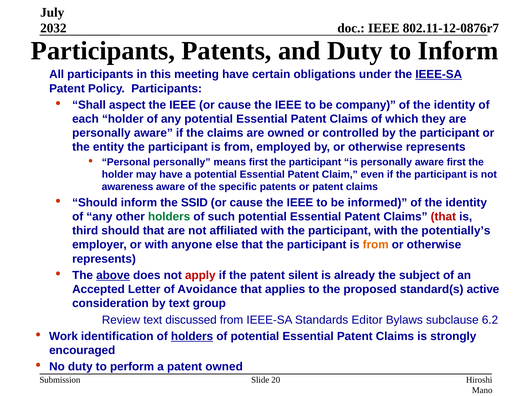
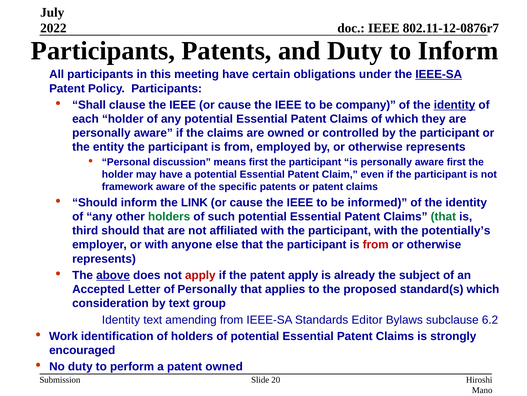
2032: 2032 -> 2022
aspect: aspect -> clause
identity at (455, 105) underline: none -> present
Personal personally: personally -> discussion
awareness: awareness -> framework
SSID: SSID -> LINK
that at (443, 216) colour: red -> green
from at (376, 244) colour: orange -> red
patent silent: silent -> apply
of Avoidance: Avoidance -> Personally
standard(s active: active -> which
Review at (121, 319): Review -> Identity
discussed: discussed -> amending
holders at (192, 336) underline: present -> none
